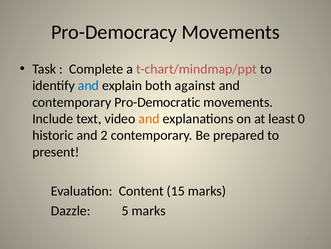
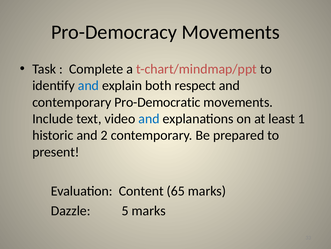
against: against -> respect
and at (149, 118) colour: orange -> blue
0: 0 -> 1
15: 15 -> 65
